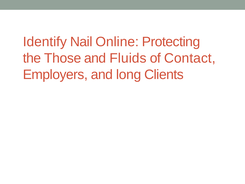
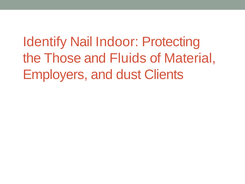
Online: Online -> Indoor
Contact: Contact -> Material
long: long -> dust
